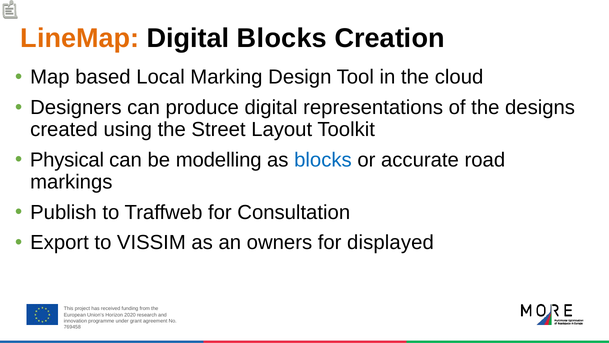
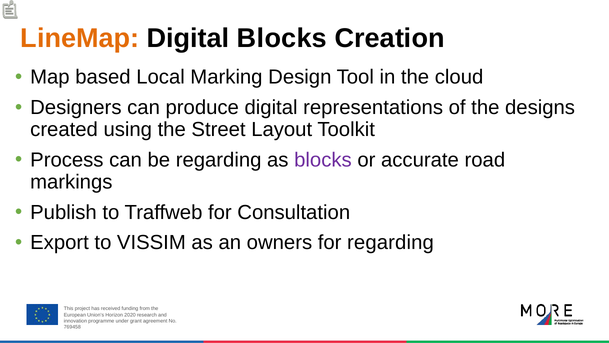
Physical: Physical -> Process
be modelling: modelling -> regarding
blocks at (323, 160) colour: blue -> purple
for displayed: displayed -> regarding
